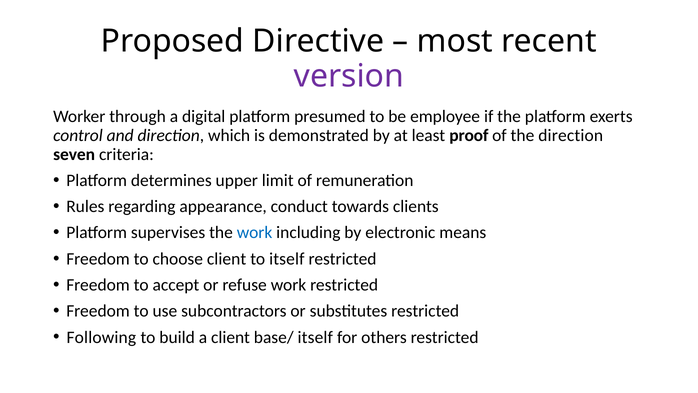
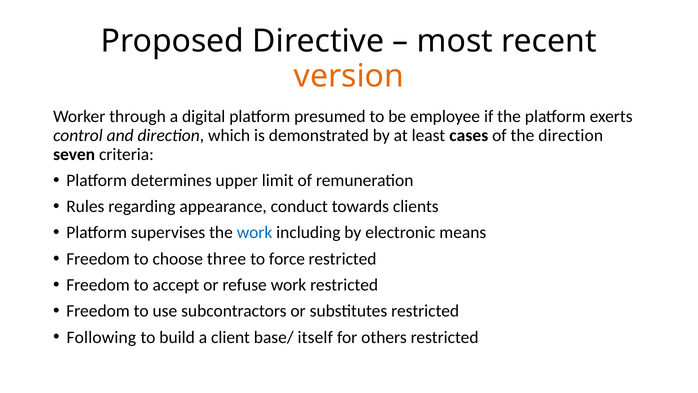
version colour: purple -> orange
proof: proof -> cases
choose client: client -> three
to itself: itself -> force
